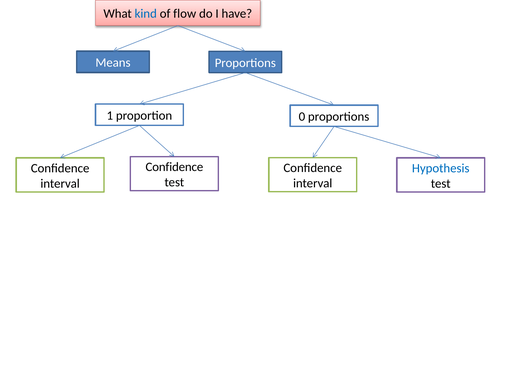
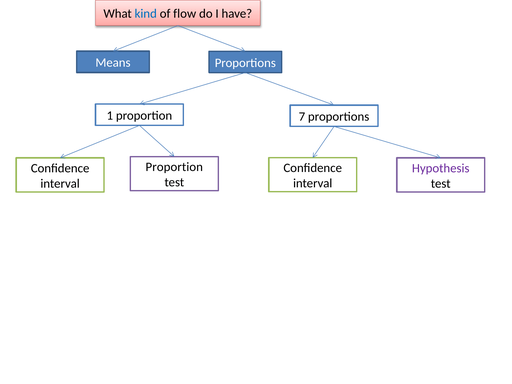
0: 0 -> 7
Confidence at (174, 167): Confidence -> Proportion
Hypothesis colour: blue -> purple
